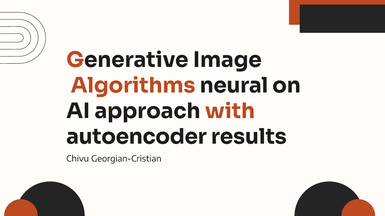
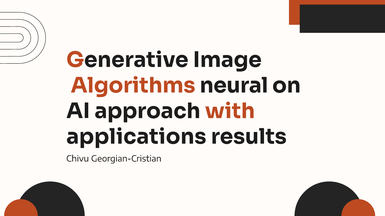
autoencoder: autoencoder -> applications
